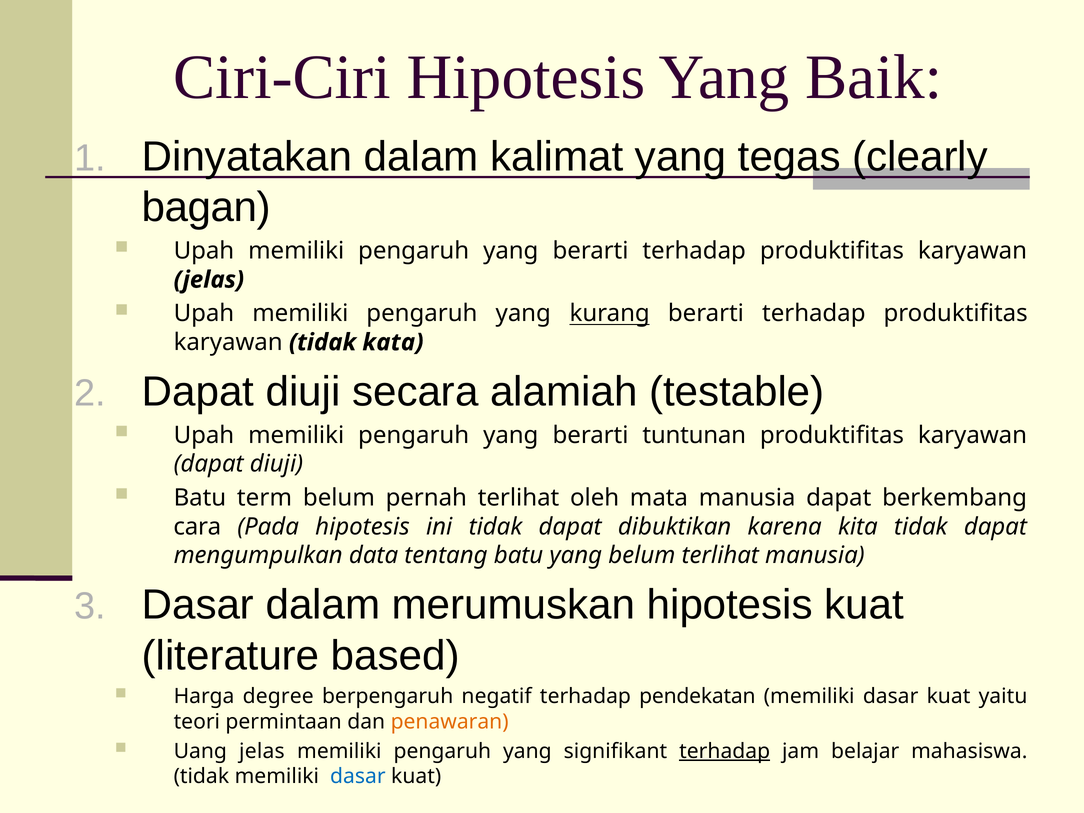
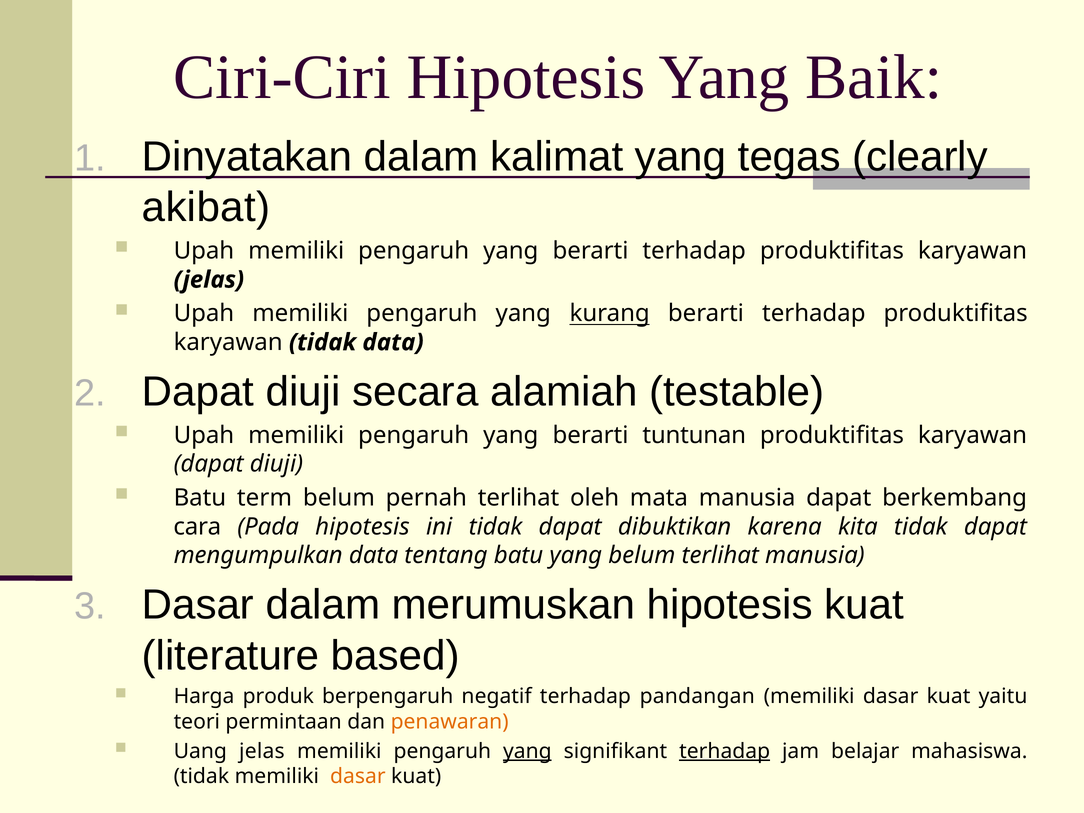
bagan: bagan -> akibat
tidak kata: kata -> data
degree: degree -> produk
pendekatan: pendekatan -> pandangan
yang at (527, 751) underline: none -> present
dasar at (358, 776) colour: blue -> orange
